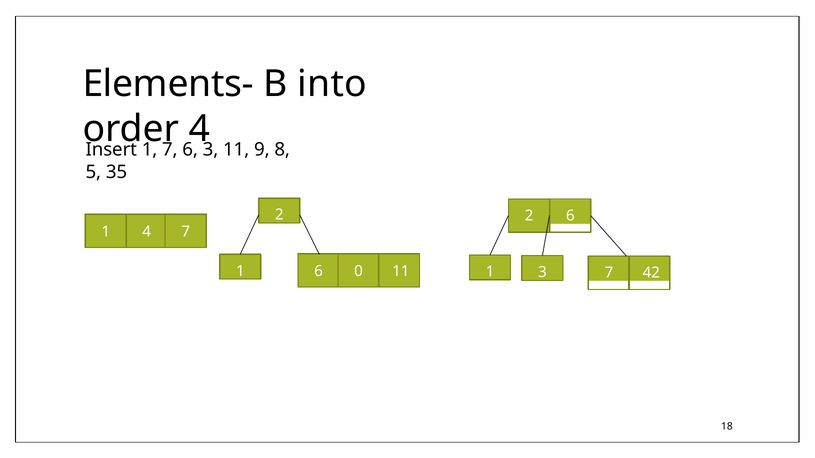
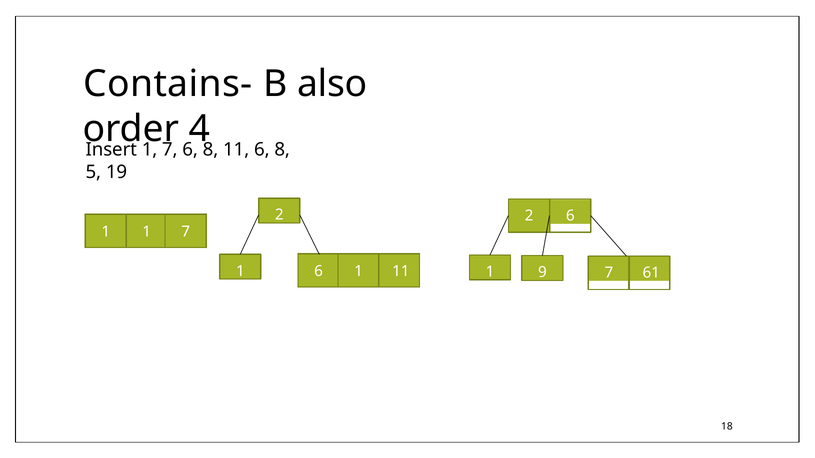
Elements-: Elements- -> Contains-
into: into -> also
3 at (211, 150): 3 -> 8
11 9: 9 -> 6
35: 35 -> 19
1 4: 4 -> 1
6 0: 0 -> 1
42: 42 -> 61
1 3: 3 -> 9
